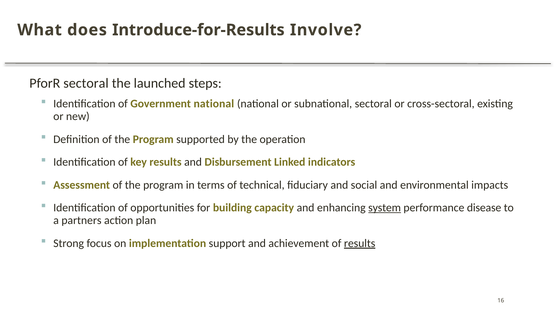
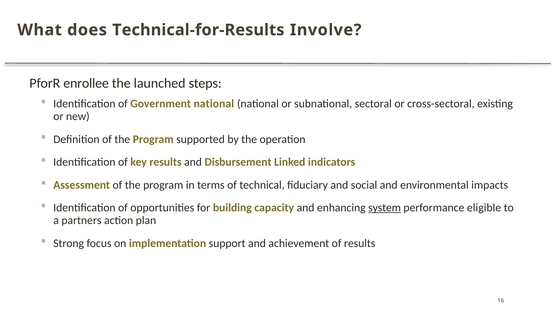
Introduce-for-Results: Introduce-for-Results -> Technical-for-Results
PforR sectoral: sectoral -> enrollee
disease: disease -> eligible
results at (360, 243) underline: present -> none
